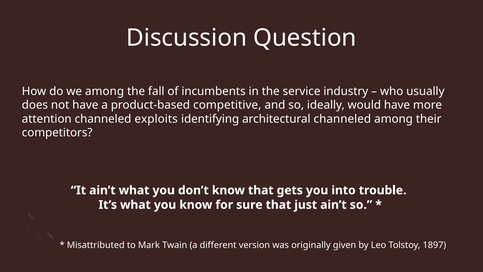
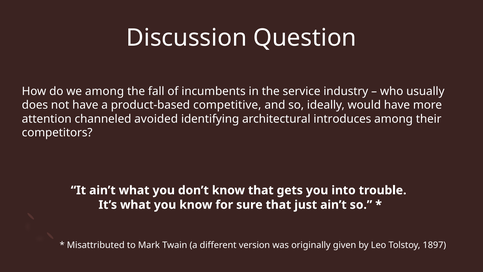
exploits: exploits -> avoided
architectural channeled: channeled -> introduces
